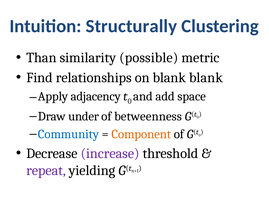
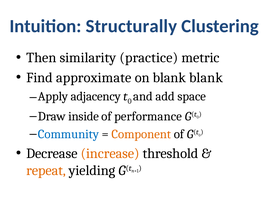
Than: Than -> Then
possible: possible -> practice
relationships: relationships -> approximate
under: under -> inside
betweenness: betweenness -> performance
increase colour: purple -> orange
repeat colour: purple -> orange
